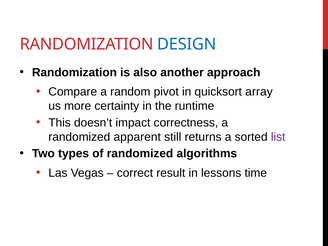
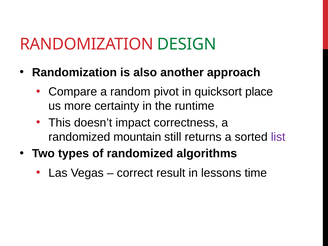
DESIGN colour: blue -> green
array: array -> place
apparent: apparent -> mountain
